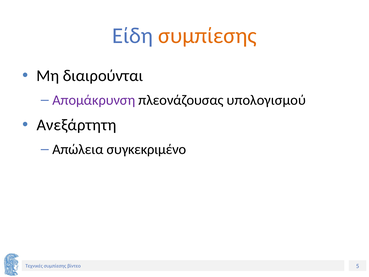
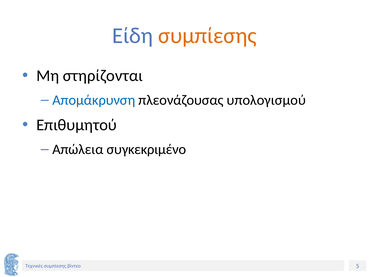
διαιρούνται: διαιρούνται -> στηρίζονται
Απομάκρυνση colour: purple -> blue
Ανεξάρτητη: Ανεξάρτητη -> Επιθυμητού
